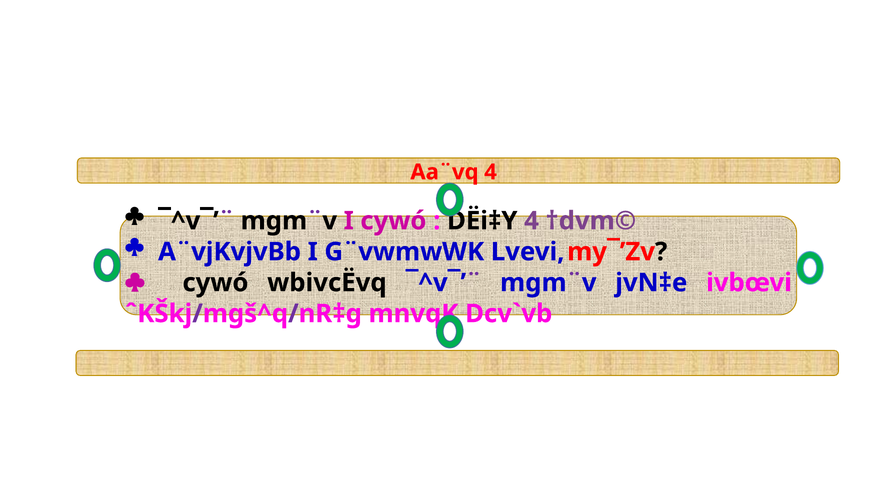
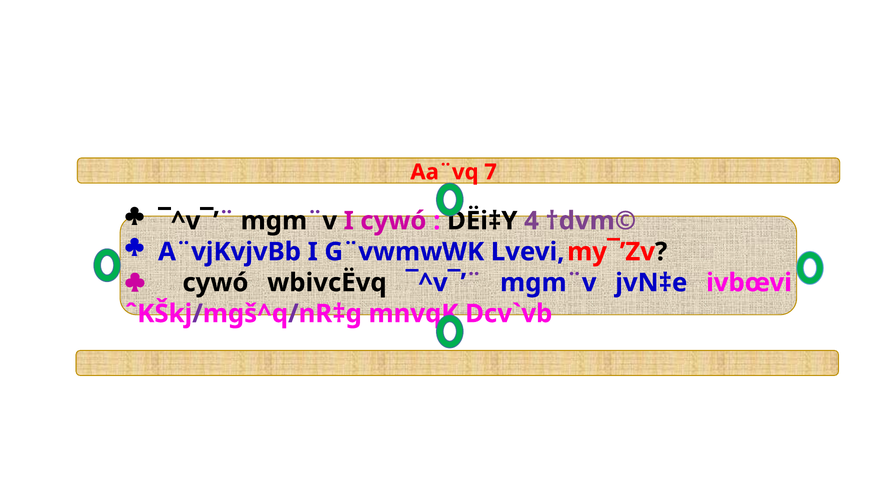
4 at (491, 172): 4 -> 7
